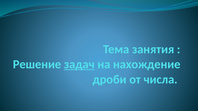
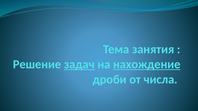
нахождение underline: none -> present
